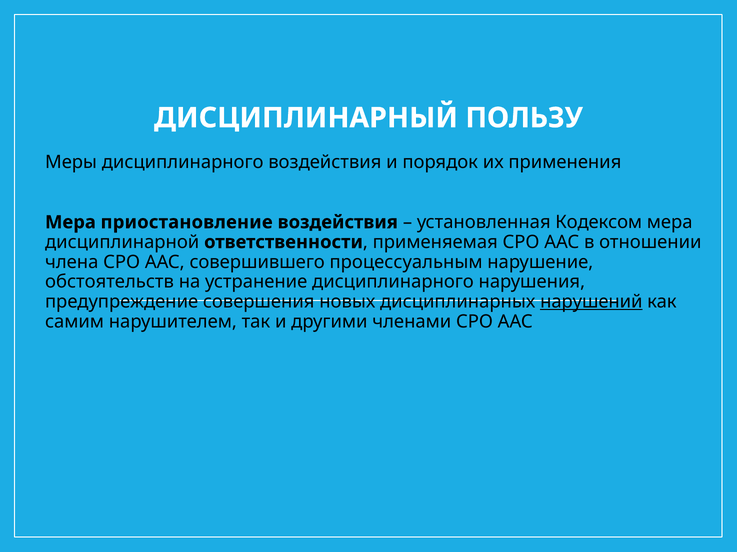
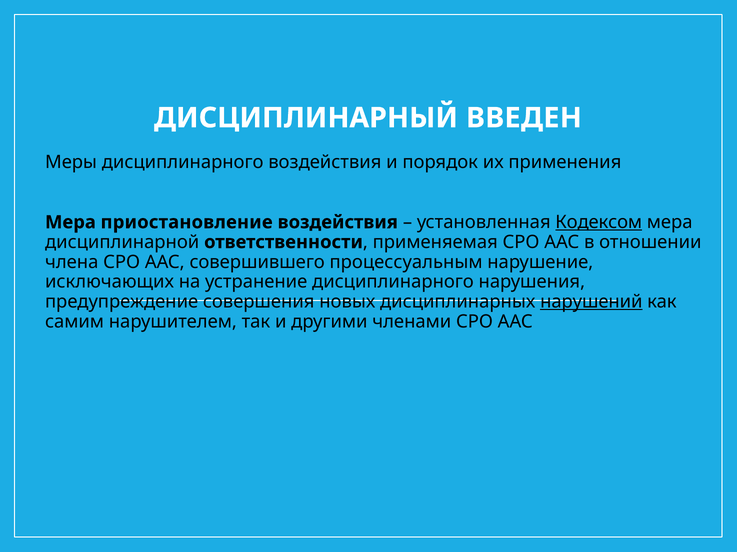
ПОЛЬЗУ: ПОЛЬЗУ -> ВВЕДЕН
Кодексом underline: none -> present
обстоятельств: обстоятельств -> исключающих
